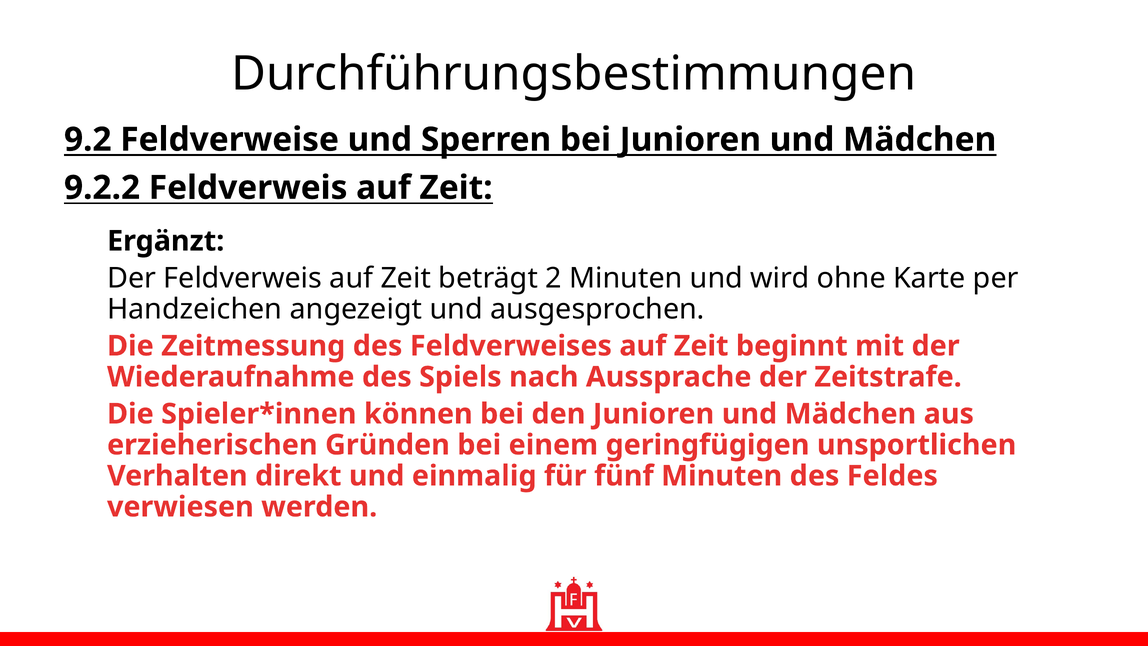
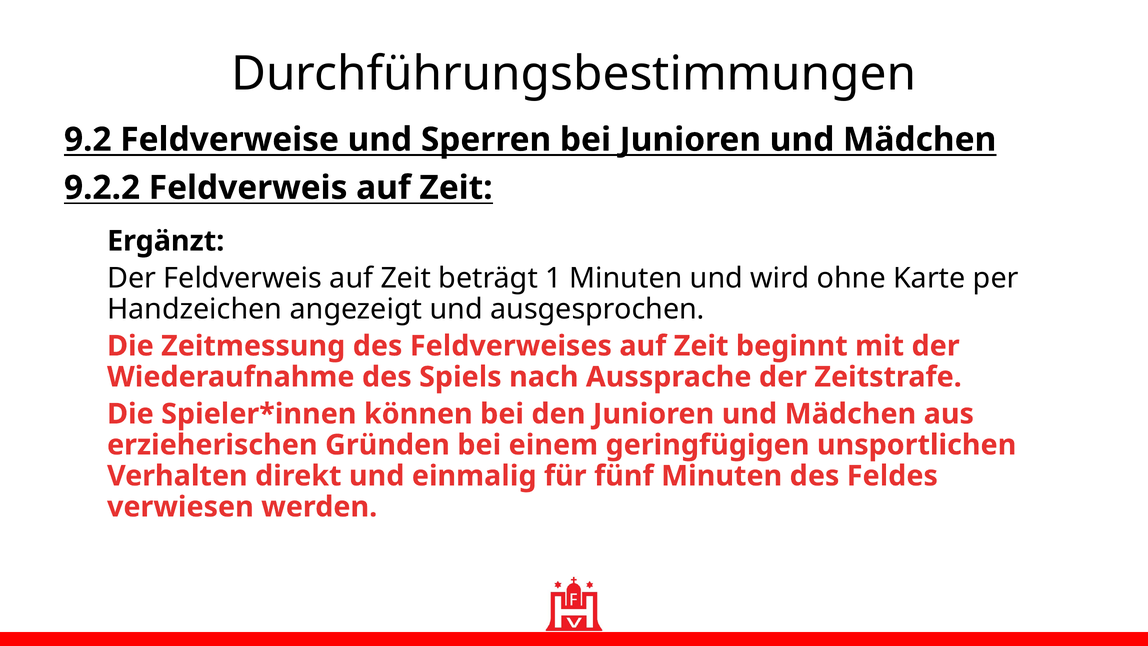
2: 2 -> 1
